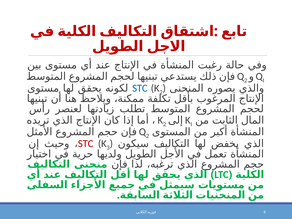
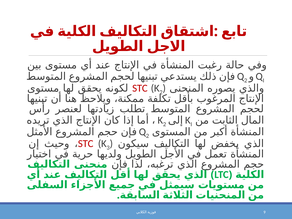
STC at (140, 88) colour: blue -> red
